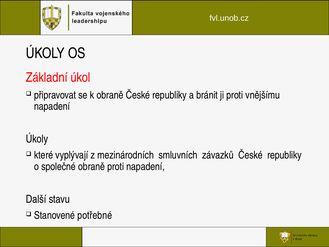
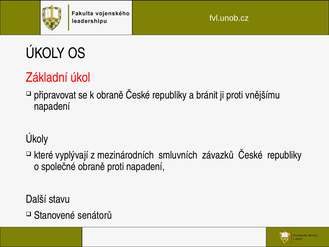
potřebné: potřebné -> senátorů
